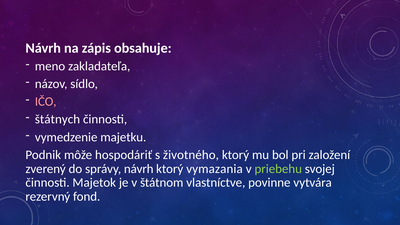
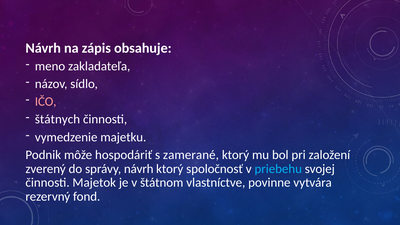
životného: životného -> zamerané
vymazania: vymazania -> spoločnosť
priebehu colour: light green -> light blue
